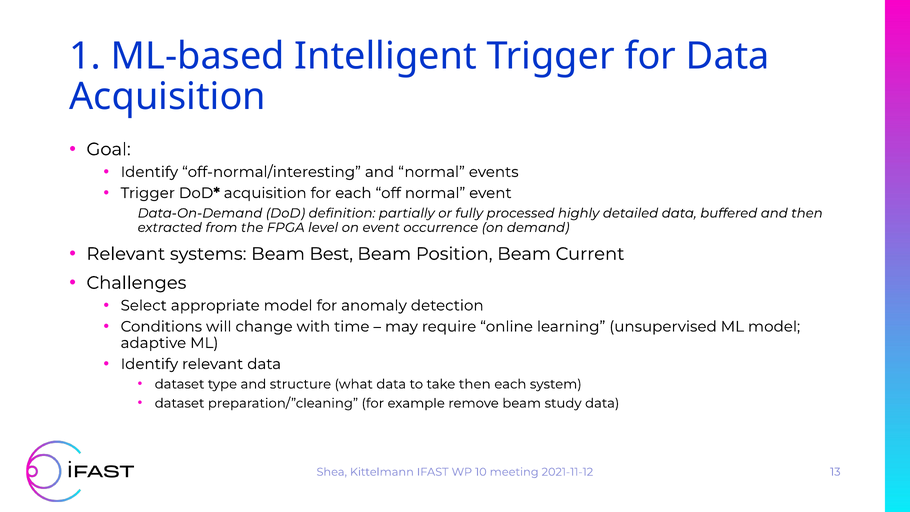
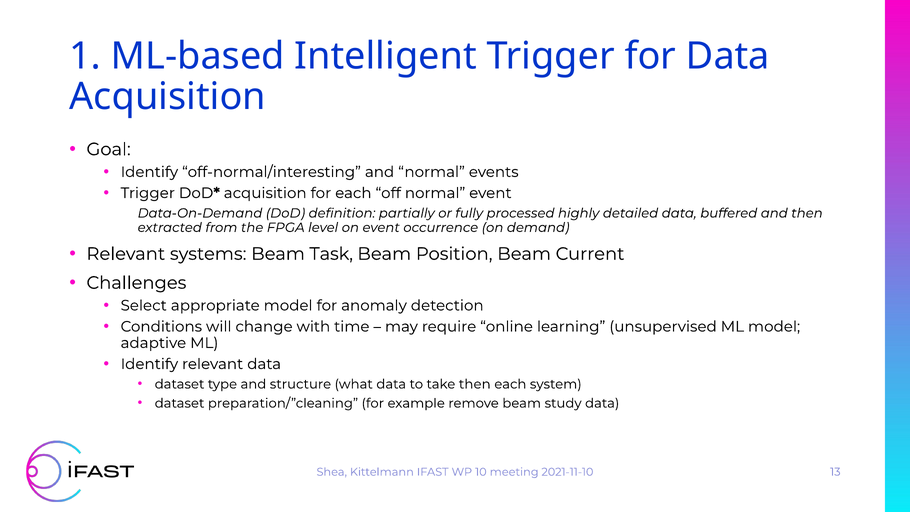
Best: Best -> Task
2021-11-12: 2021-11-12 -> 2021-11-10
